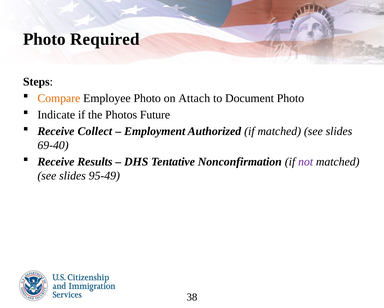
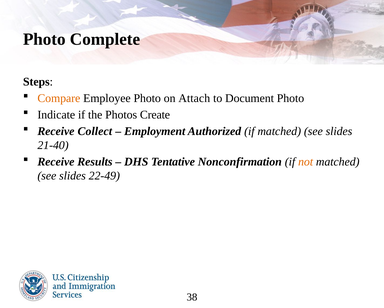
Required: Required -> Complete
Future: Future -> Create
69-40: 69-40 -> 21-40
not colour: purple -> orange
95-49: 95-49 -> 22-49
